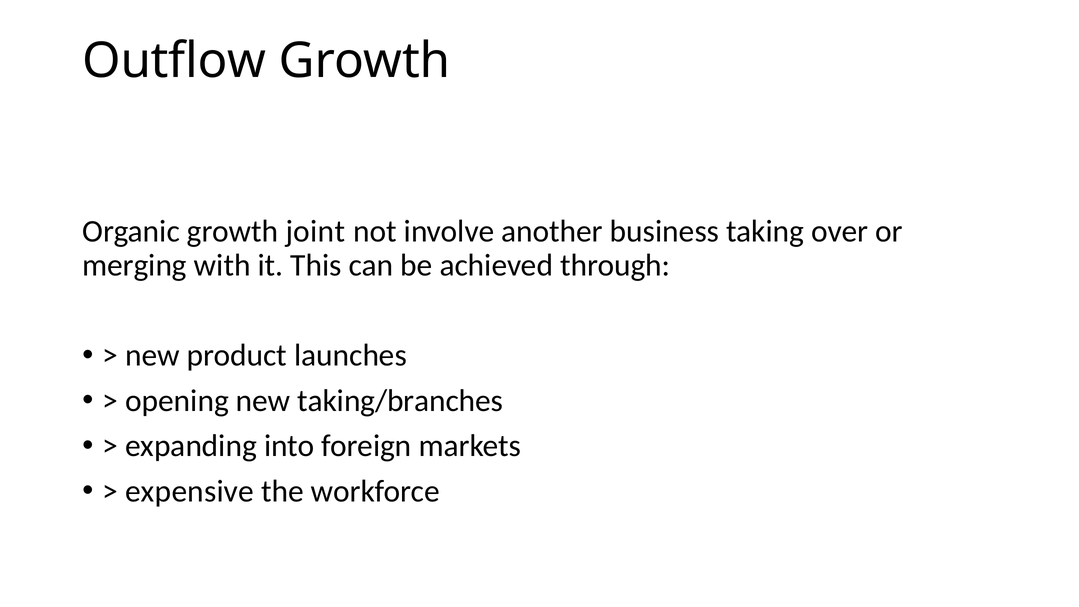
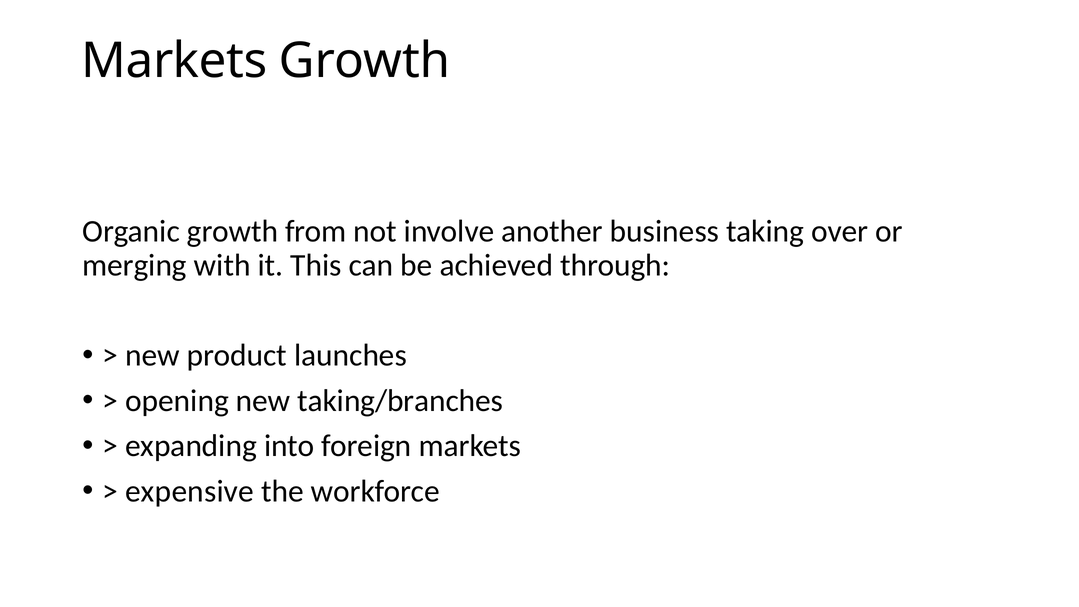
Outflow at (174, 61): Outflow -> Markets
joint: joint -> from
